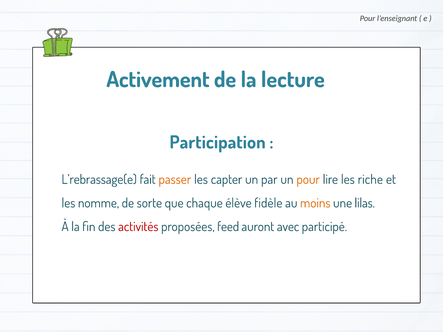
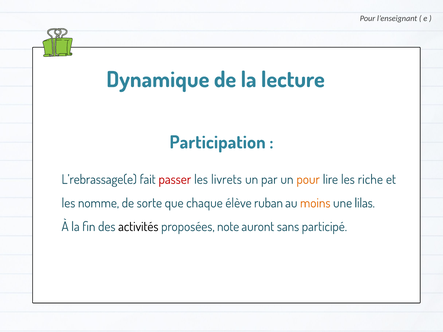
Activement: Activement -> Dynamique
passer colour: orange -> red
capter: capter -> livrets
fidèle: fidèle -> ruban
activités colour: red -> black
feed: feed -> note
avec: avec -> sans
